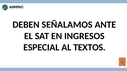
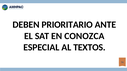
SEÑALAMOS: SEÑALAMOS -> PRIORITARIO
INGRESOS: INGRESOS -> CONOZCA
